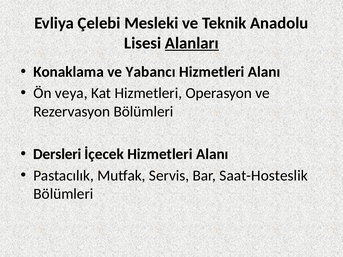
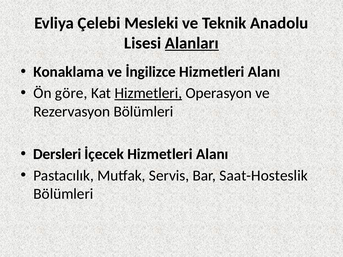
Yabancı: Yabancı -> İngilizce
veya: veya -> göre
Hizmetleri at (148, 93) underline: none -> present
